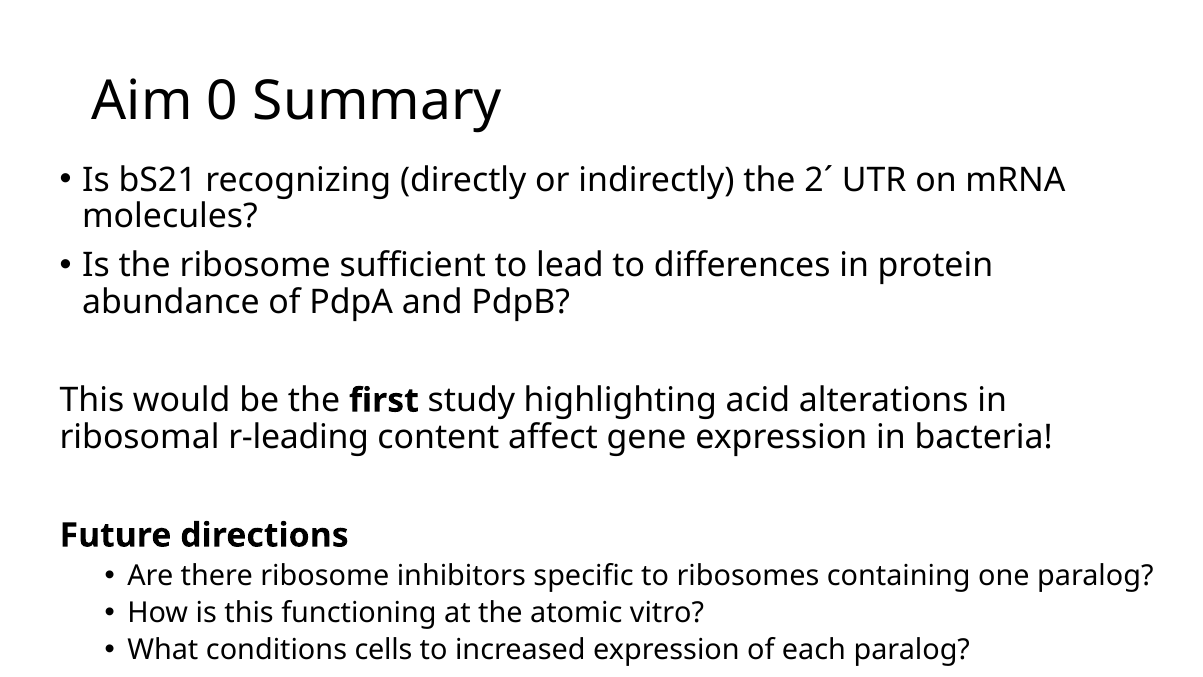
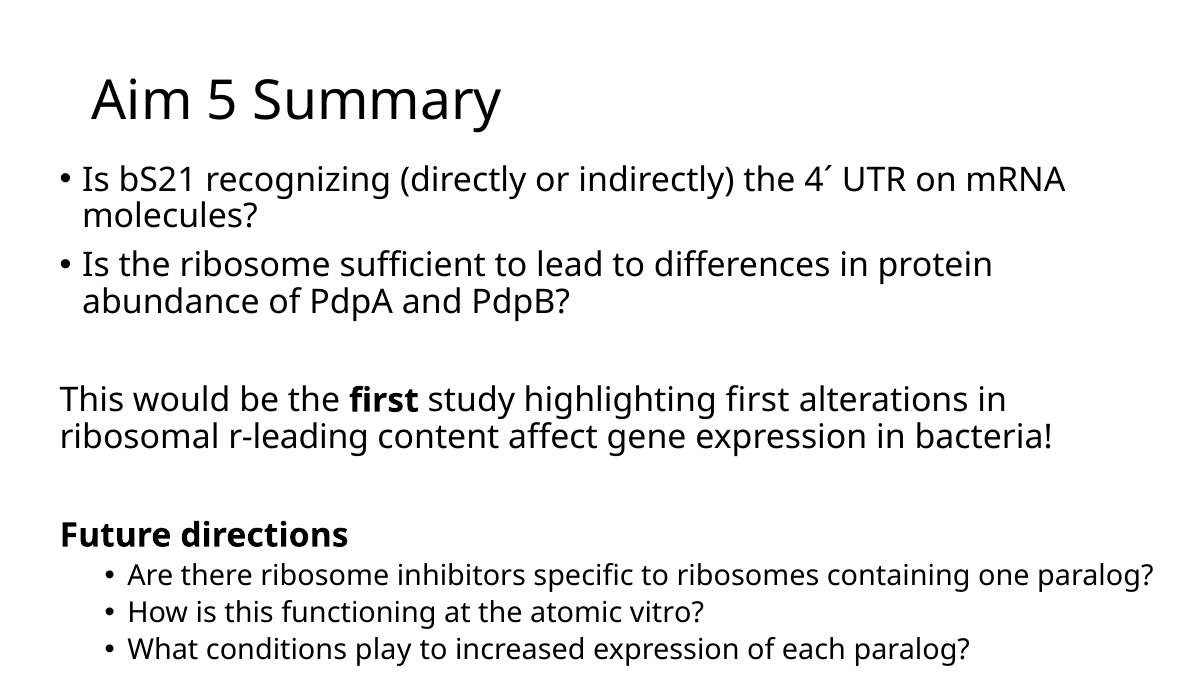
0: 0 -> 5
2´: 2´ -> 4´
highlighting acid: acid -> first
cells: cells -> play
